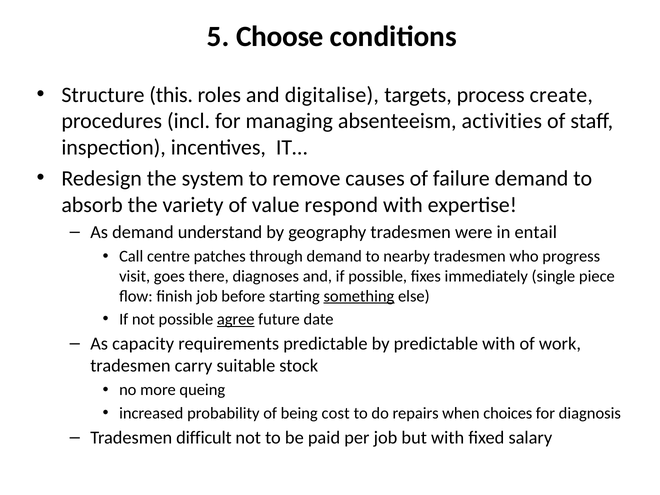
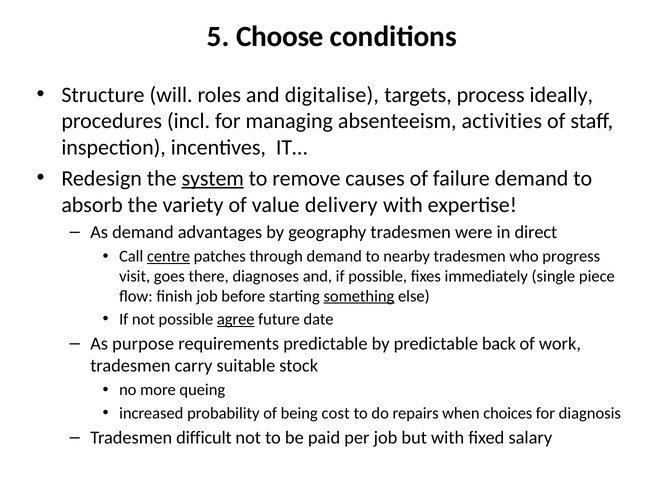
this: this -> will
create: create -> ideally
system underline: none -> present
respond: respond -> delivery
understand: understand -> advantages
entail: entail -> direct
centre underline: none -> present
capacity: capacity -> purpose
predictable with: with -> back
